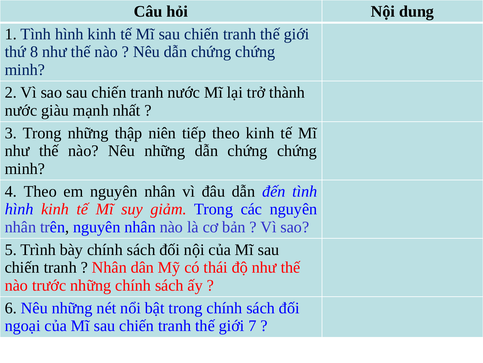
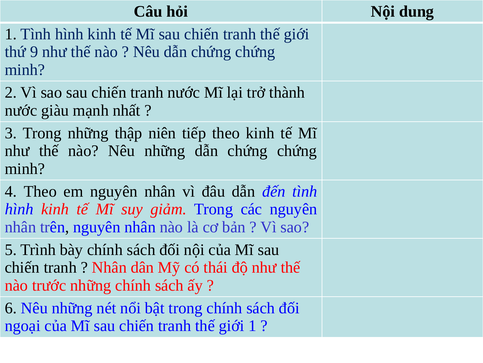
8: 8 -> 9
giới 7: 7 -> 1
